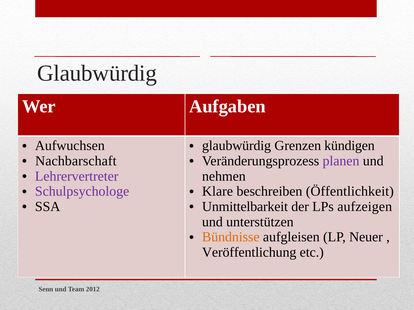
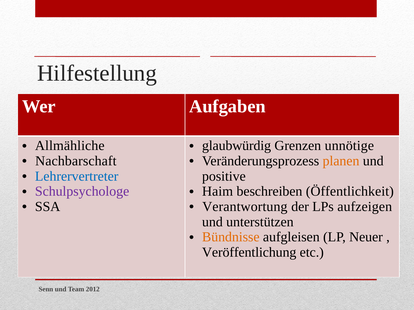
Glaubwürdig at (97, 73): Glaubwürdig -> Hilfestellung
Aufwuchsen: Aufwuchsen -> Allmähliche
kündigen: kündigen -> unnötige
planen colour: purple -> orange
Lehrervertreter colour: purple -> blue
nehmen: nehmen -> positive
Klare: Klare -> Haim
Unmittelbarkeit: Unmittelbarkeit -> Verantwortung
